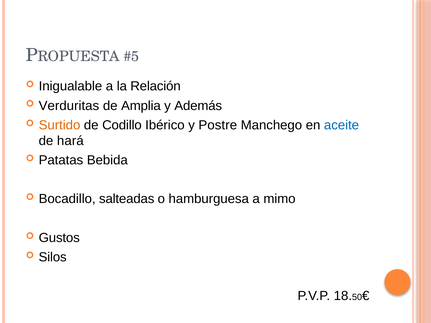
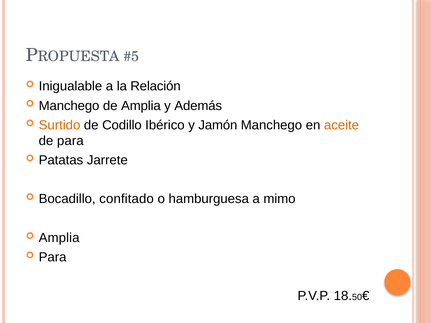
Verduritas at (69, 106): Verduritas -> Manchego
Postre: Postre -> Jamón
aceite colour: blue -> orange
de hará: hará -> para
Bebida: Bebida -> Jarrete
salteadas: salteadas -> confitado
Gustos at (59, 238): Gustos -> Amplia
Silos at (53, 257): Silos -> Para
